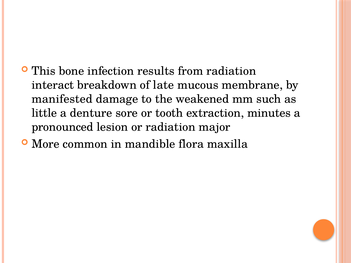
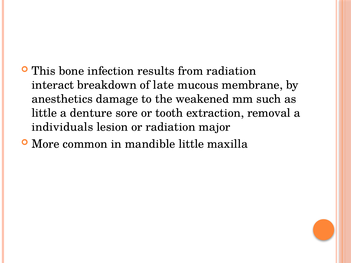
manifested: manifested -> anesthetics
minutes: minutes -> removal
pronounced: pronounced -> individuals
mandible flora: flora -> little
